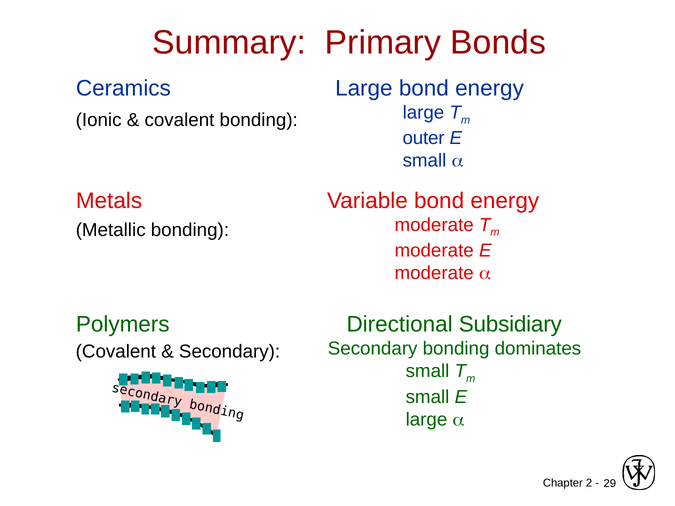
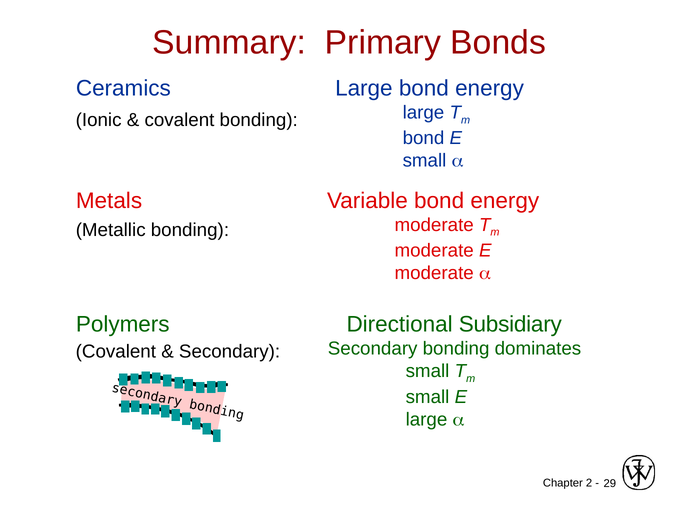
outer at (424, 138): outer -> bond
